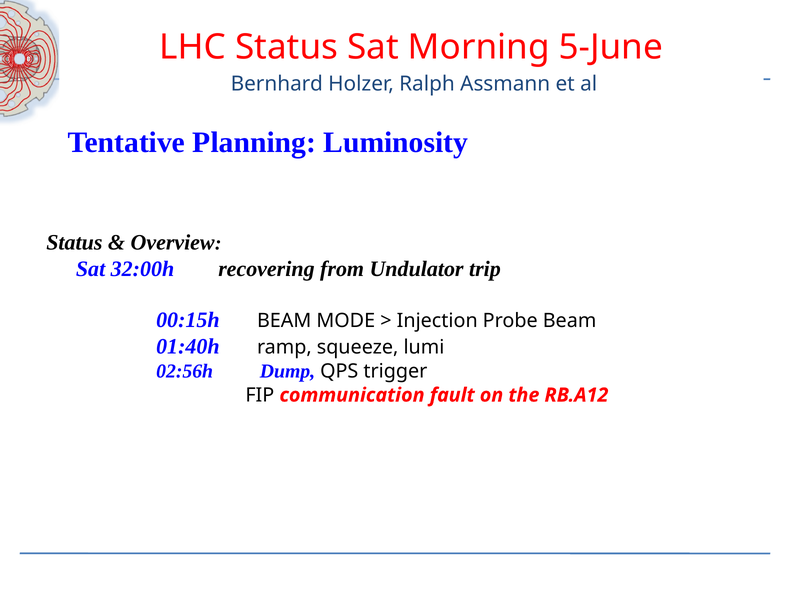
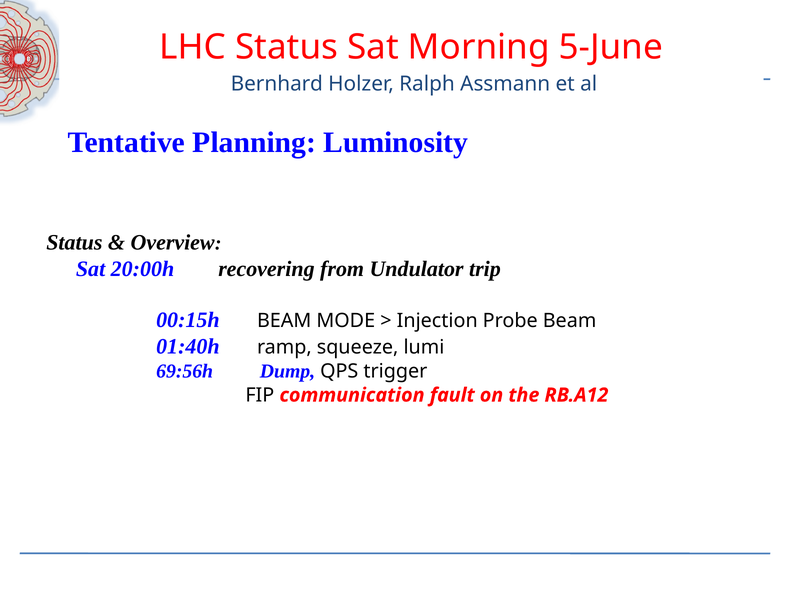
32:00h: 32:00h -> 20:00h
02:56h: 02:56h -> 69:56h
